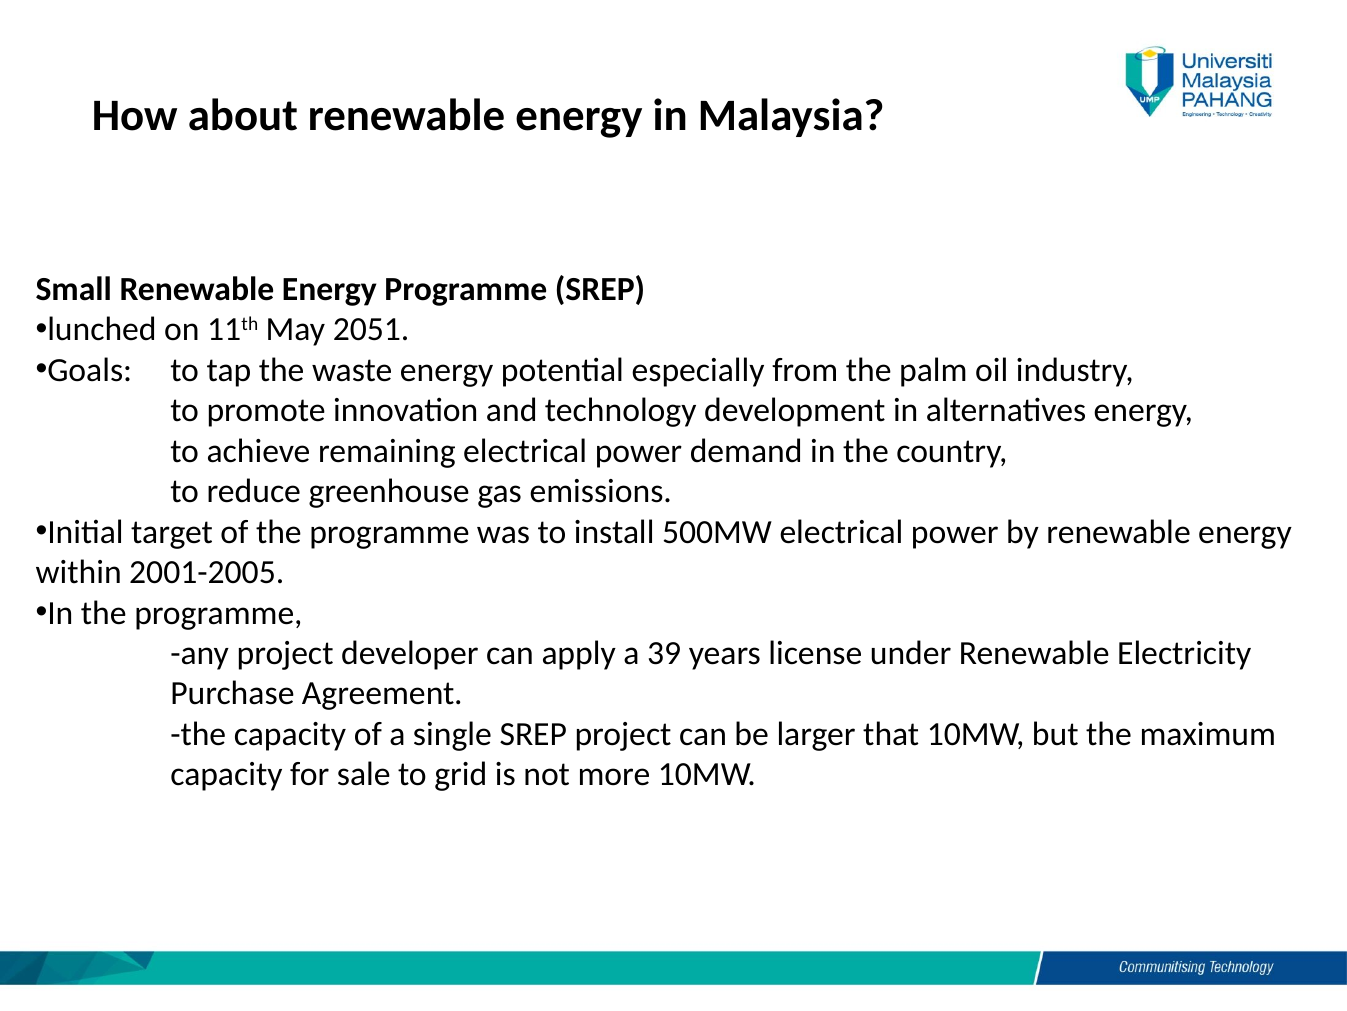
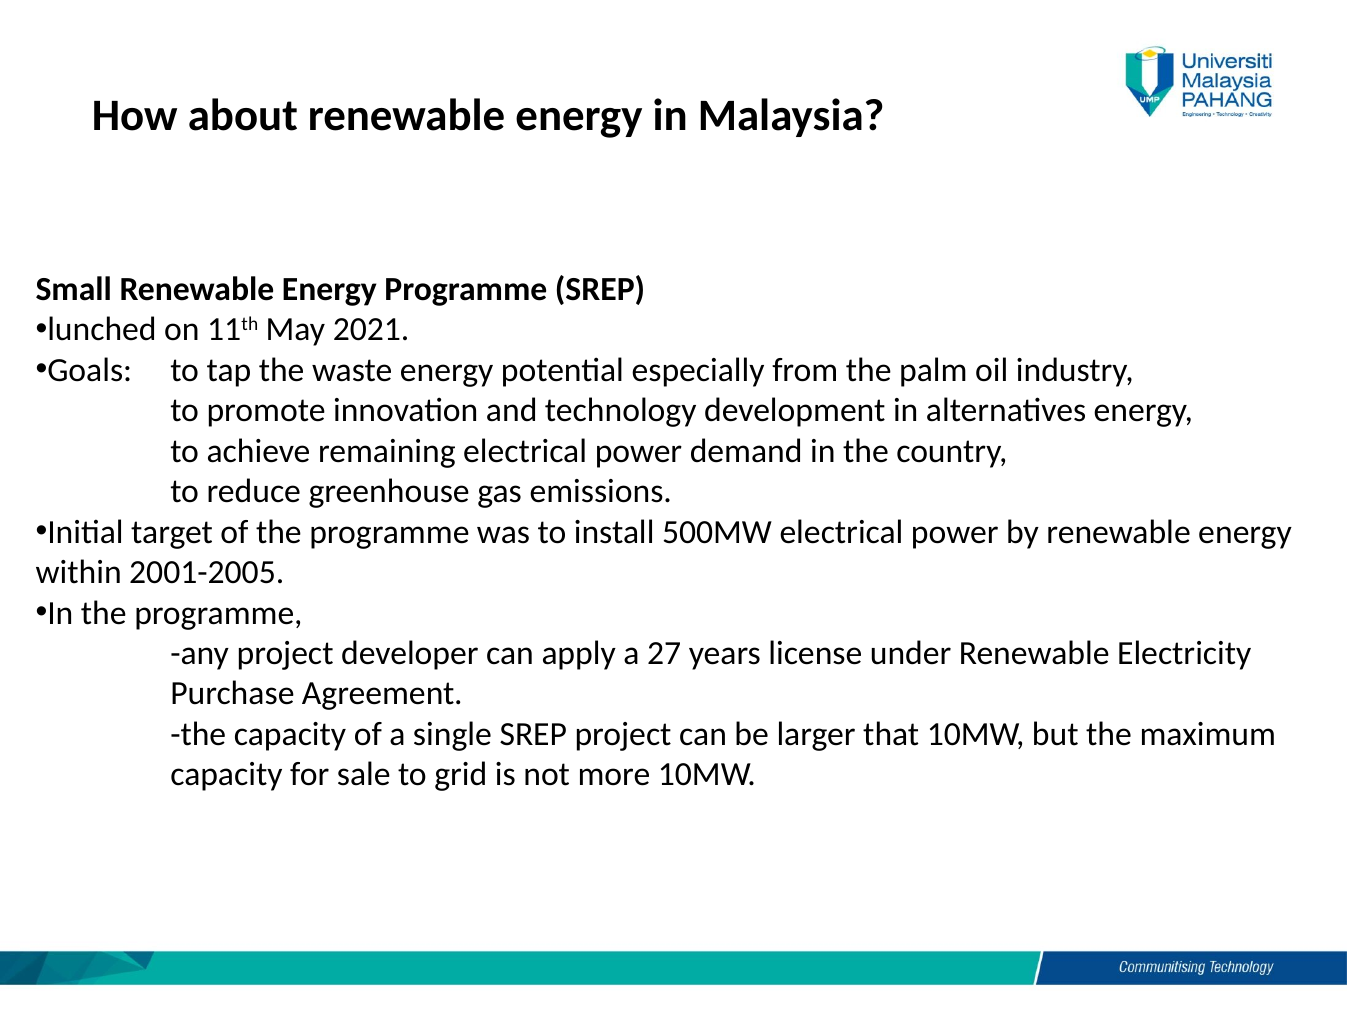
2051: 2051 -> 2021
39: 39 -> 27
